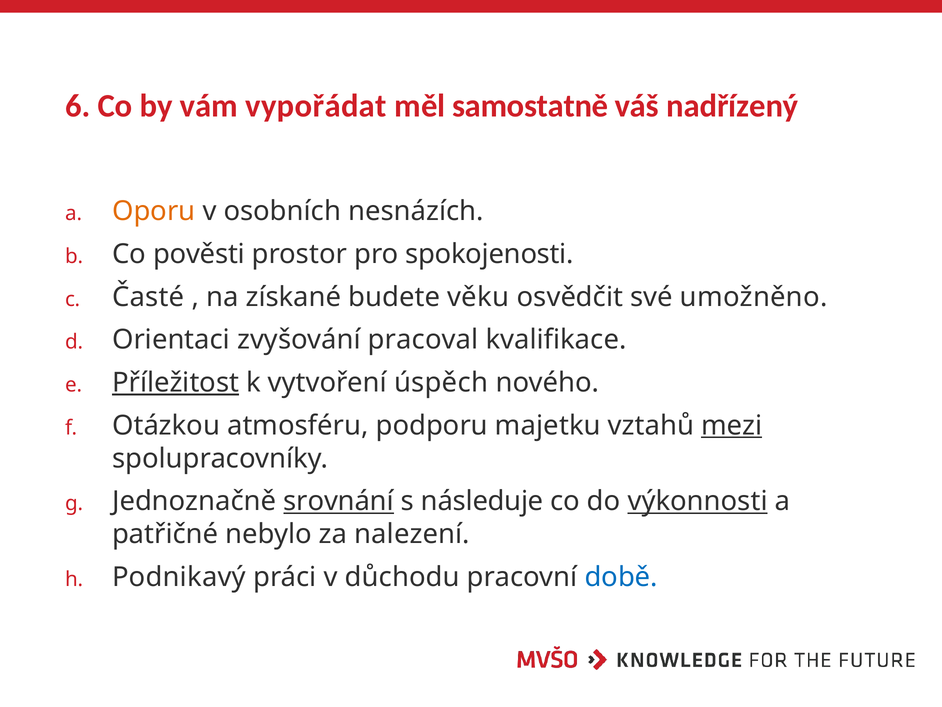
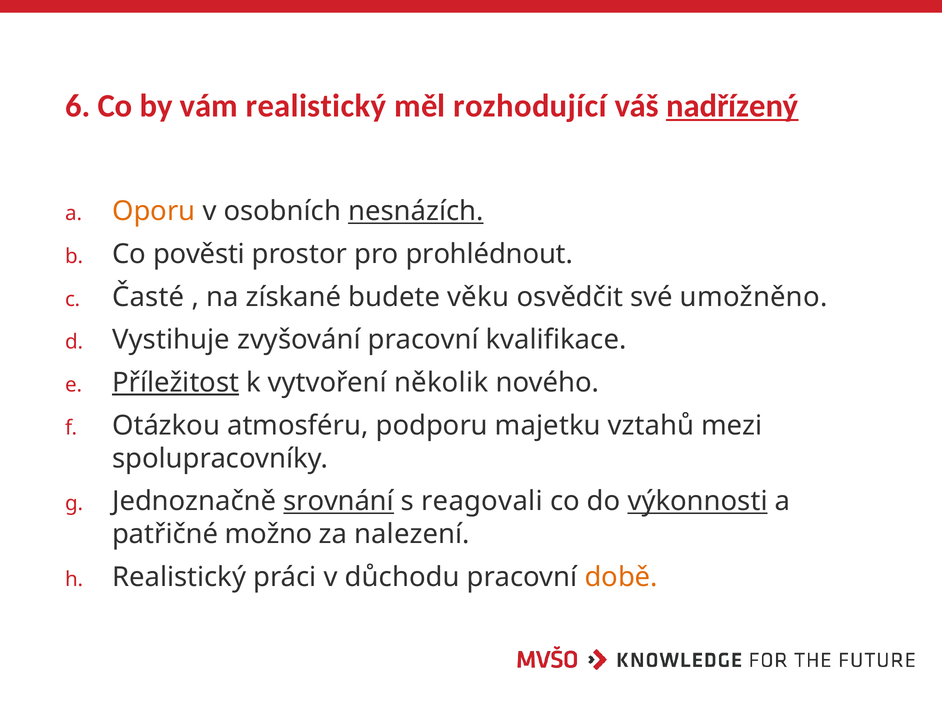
vám vypořádat: vypořádat -> realistický
samostatně: samostatně -> rozhodující
nadřízený underline: none -> present
nesnázích underline: none -> present
spokojenosti: spokojenosti -> prohlédnout
Orientaci: Orientaci -> Vystihuje
zvyšování pracoval: pracoval -> pracovní
úspěch: úspěch -> několik
mezi underline: present -> none
následuje: následuje -> reagovali
nebylo: nebylo -> možno
Podnikavý at (179, 577): Podnikavý -> Realistický
době colour: blue -> orange
